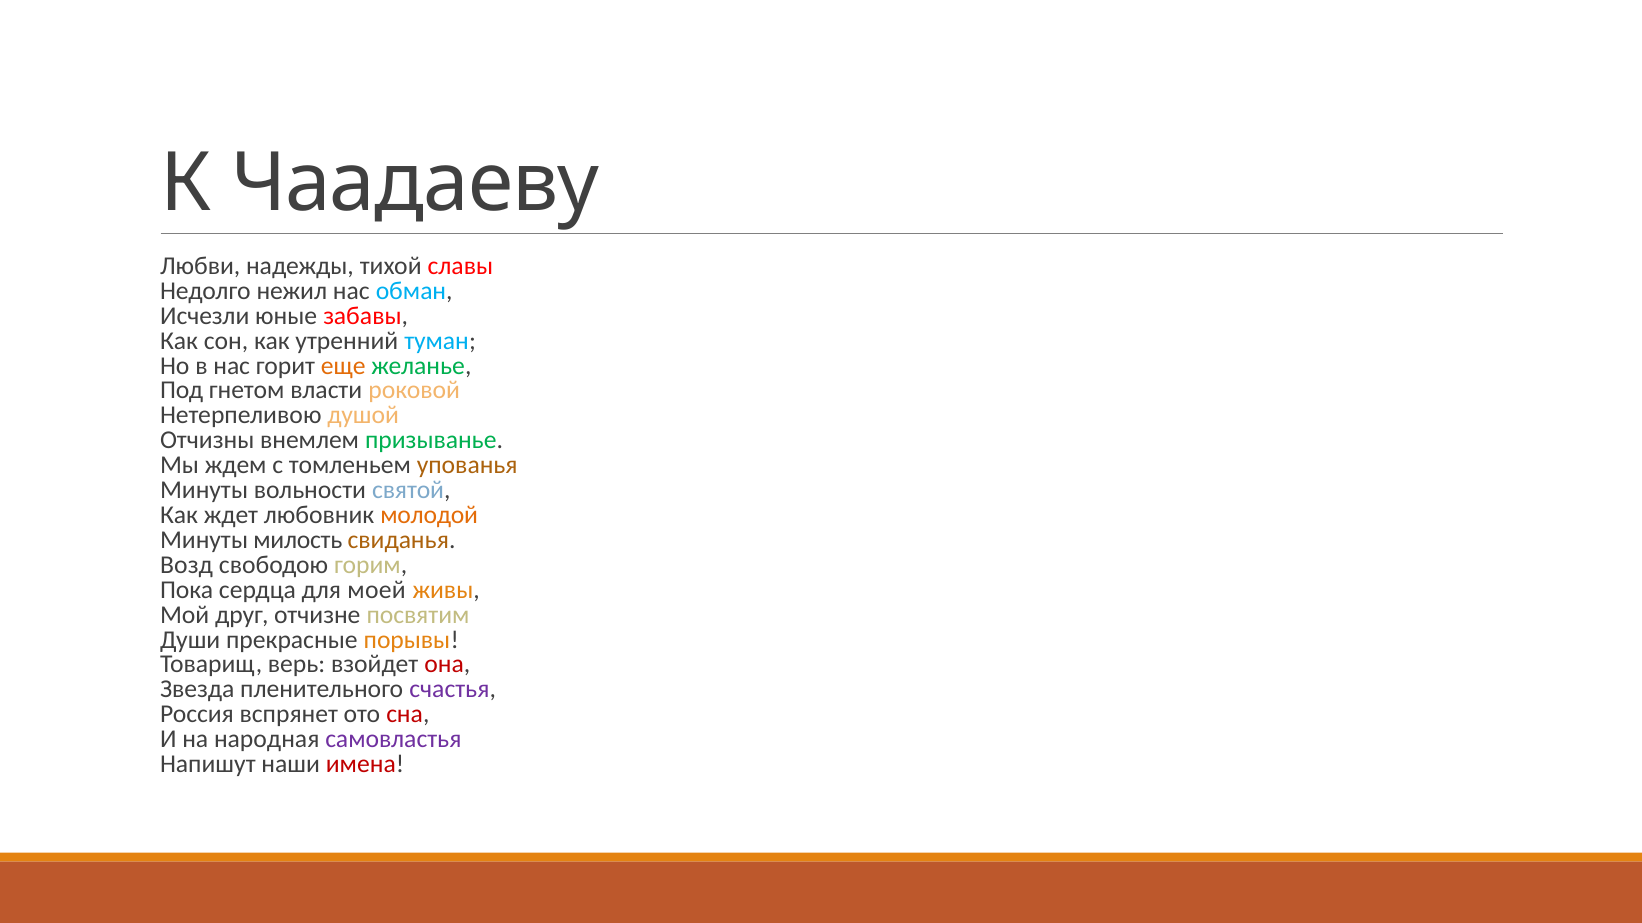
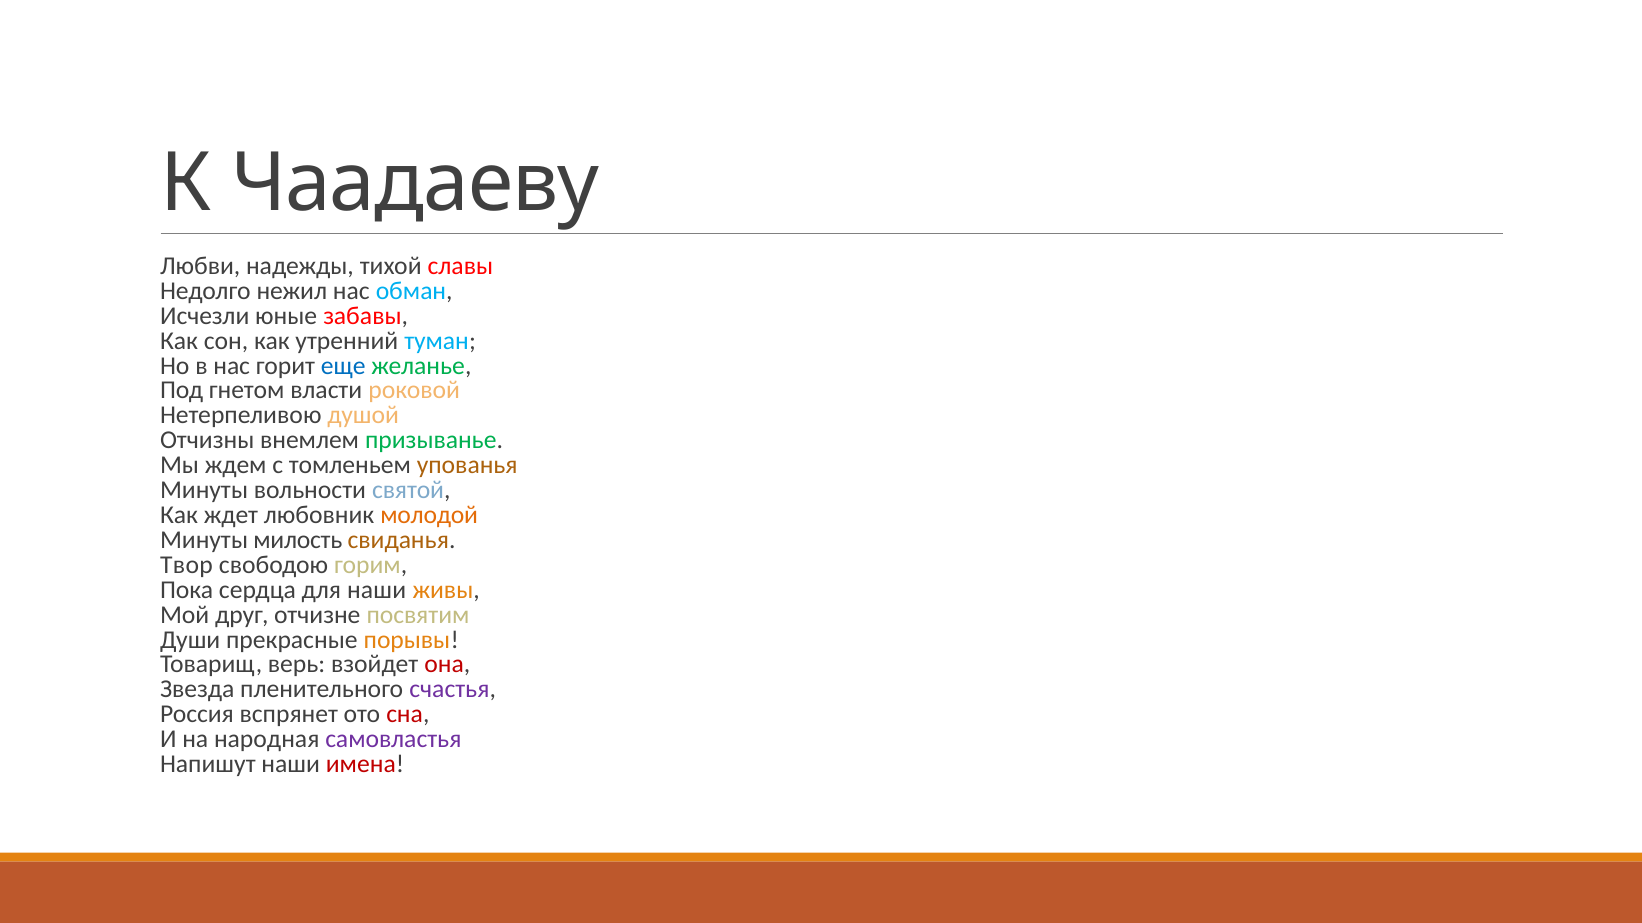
еще colour: orange -> blue
Возд: Возд -> Твор
для моей: моей -> наши
